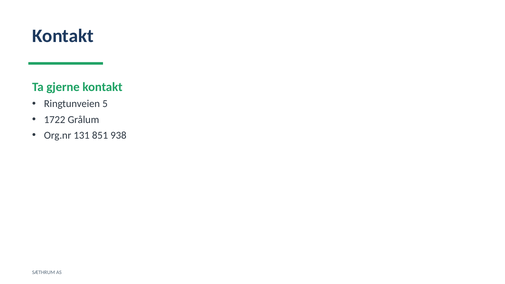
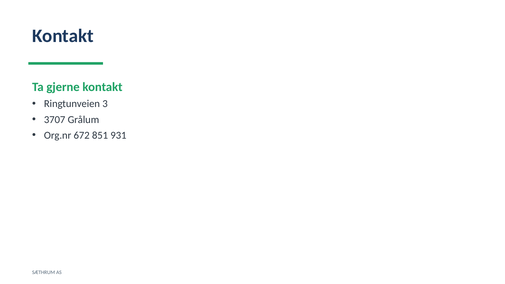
5: 5 -> 3
1722: 1722 -> 3707
131: 131 -> 672
938: 938 -> 931
